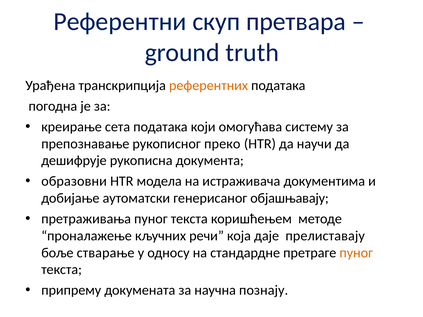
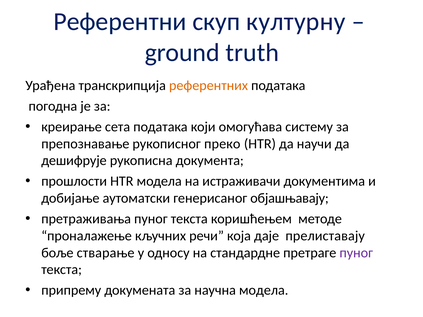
претвара: претвара -> културну
образовни: образовни -> прошлости
истраживача: истраживача -> истраживачи
пуног at (356, 253) colour: orange -> purple
научна познају: познају -> модела
